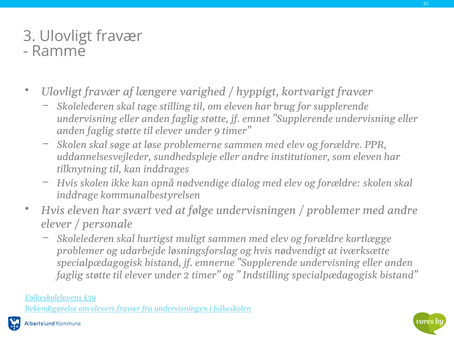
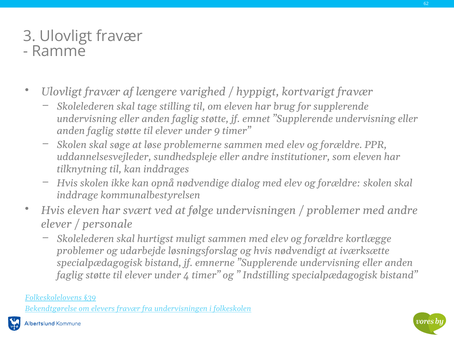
2: 2 -> 4
